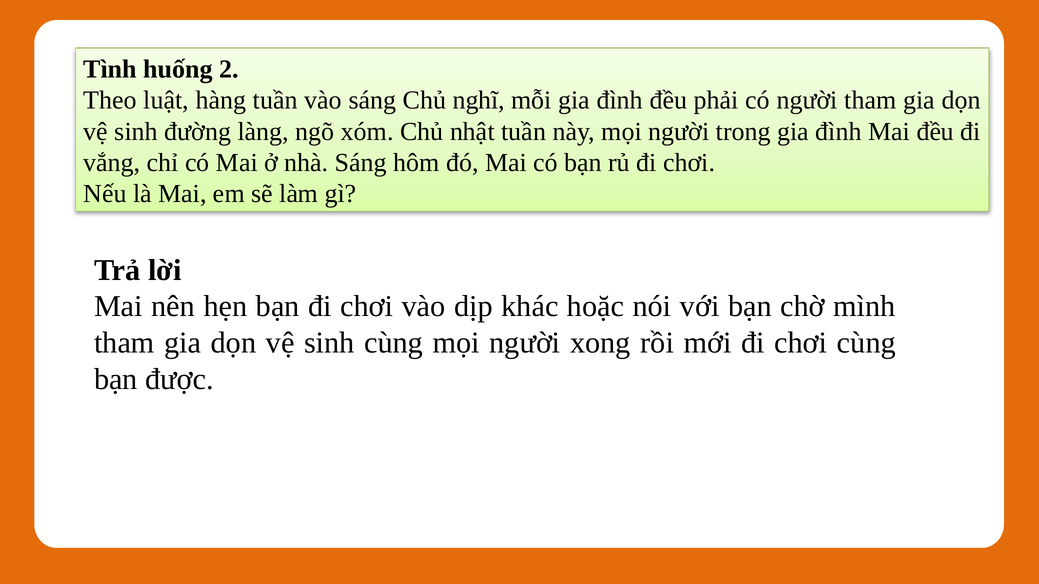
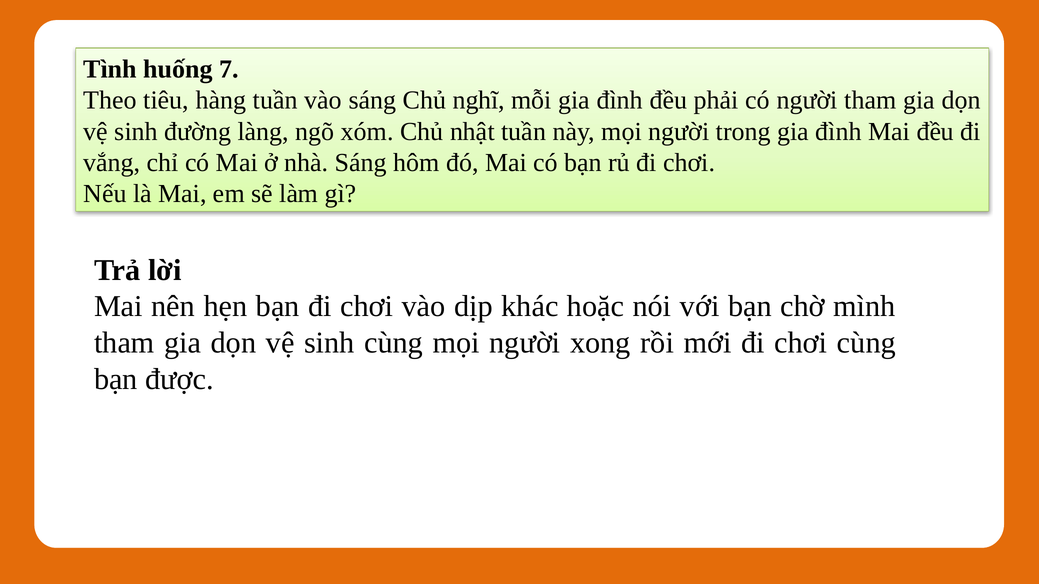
2: 2 -> 7
luật: luật -> tiêu
